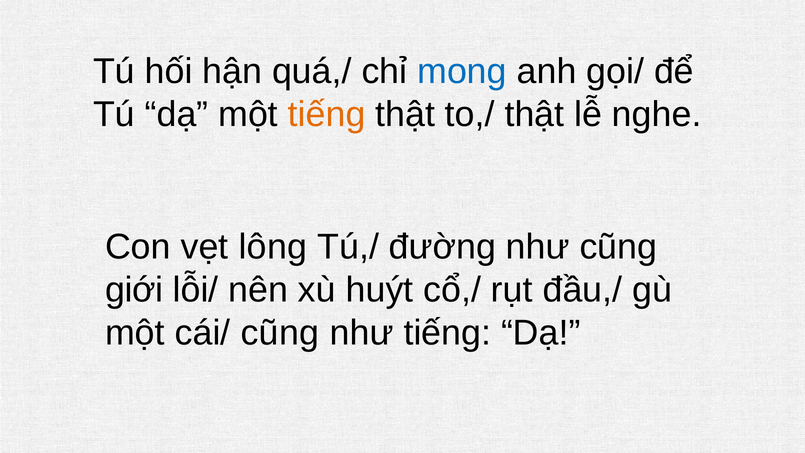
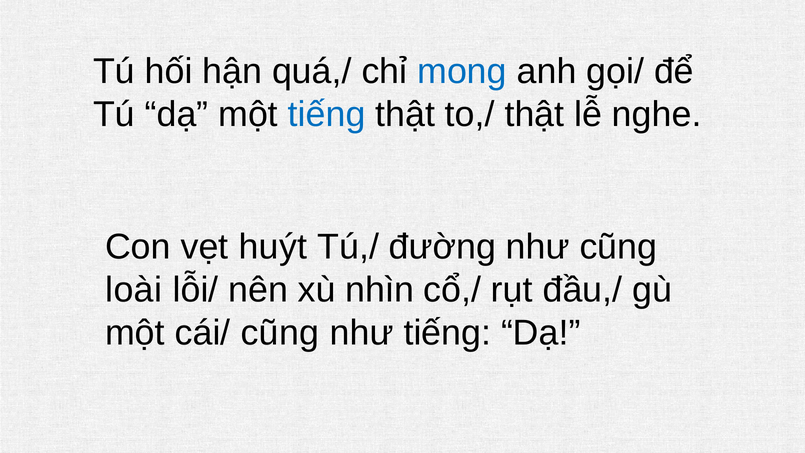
tiếng at (327, 114) colour: orange -> blue
lông: lông -> huýt
giới: giới -> loài
huýt: huýt -> nhìn
